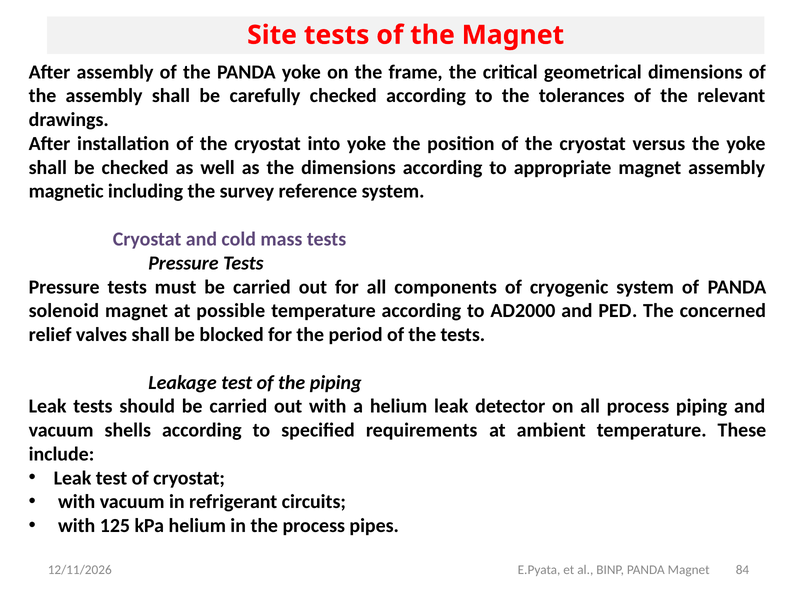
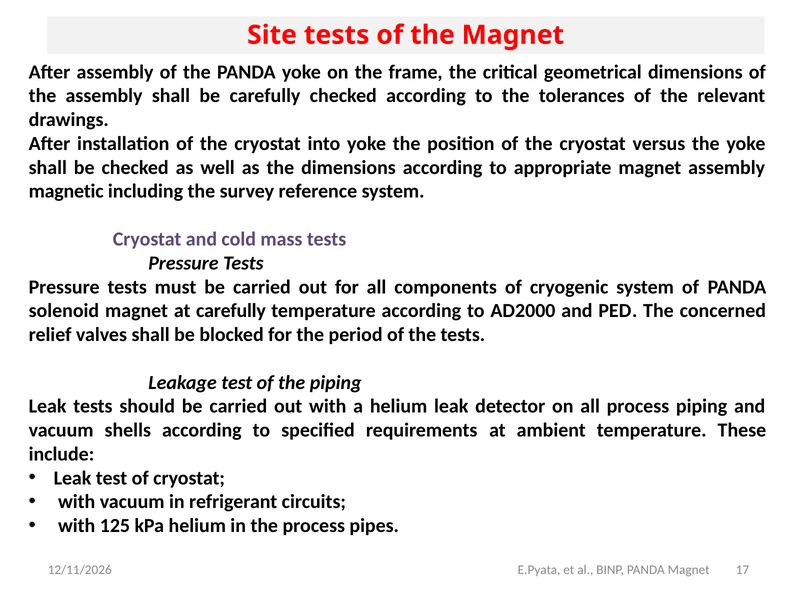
at possible: possible -> carefully
84: 84 -> 17
